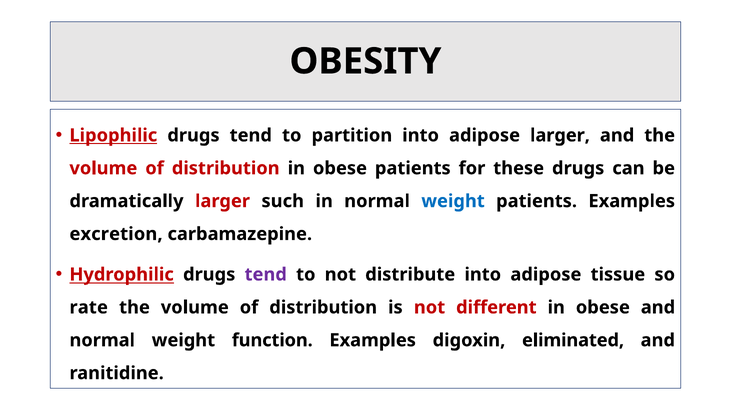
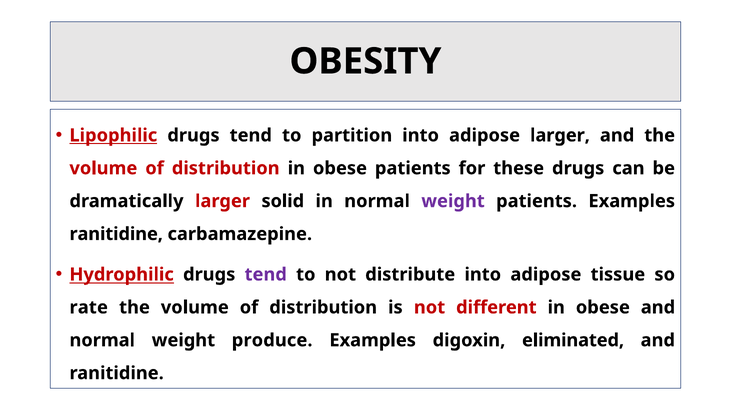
such: such -> solid
weight at (453, 201) colour: blue -> purple
excretion at (116, 234): excretion -> ranitidine
function: function -> produce
